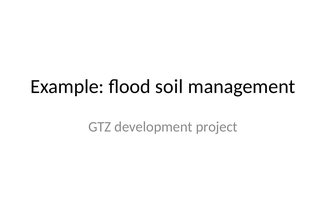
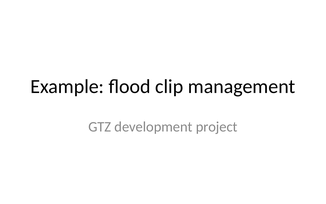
soil: soil -> clip
